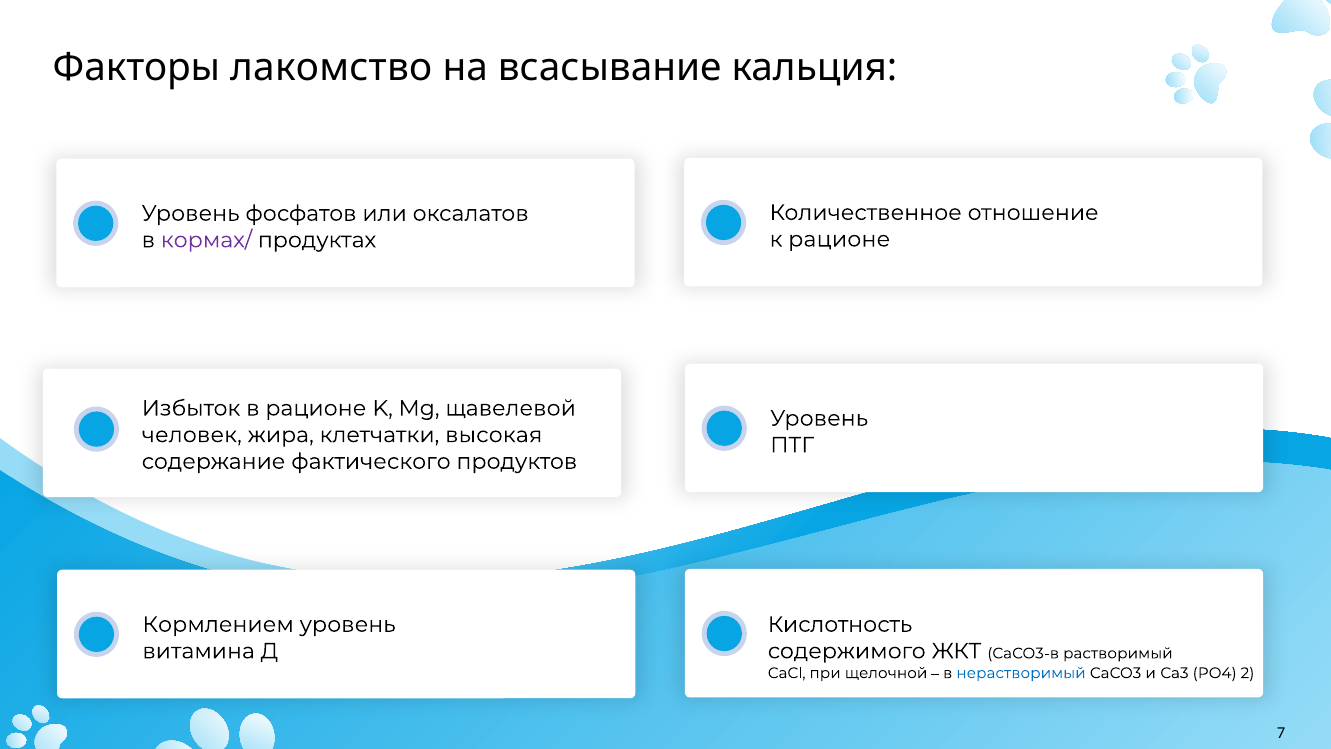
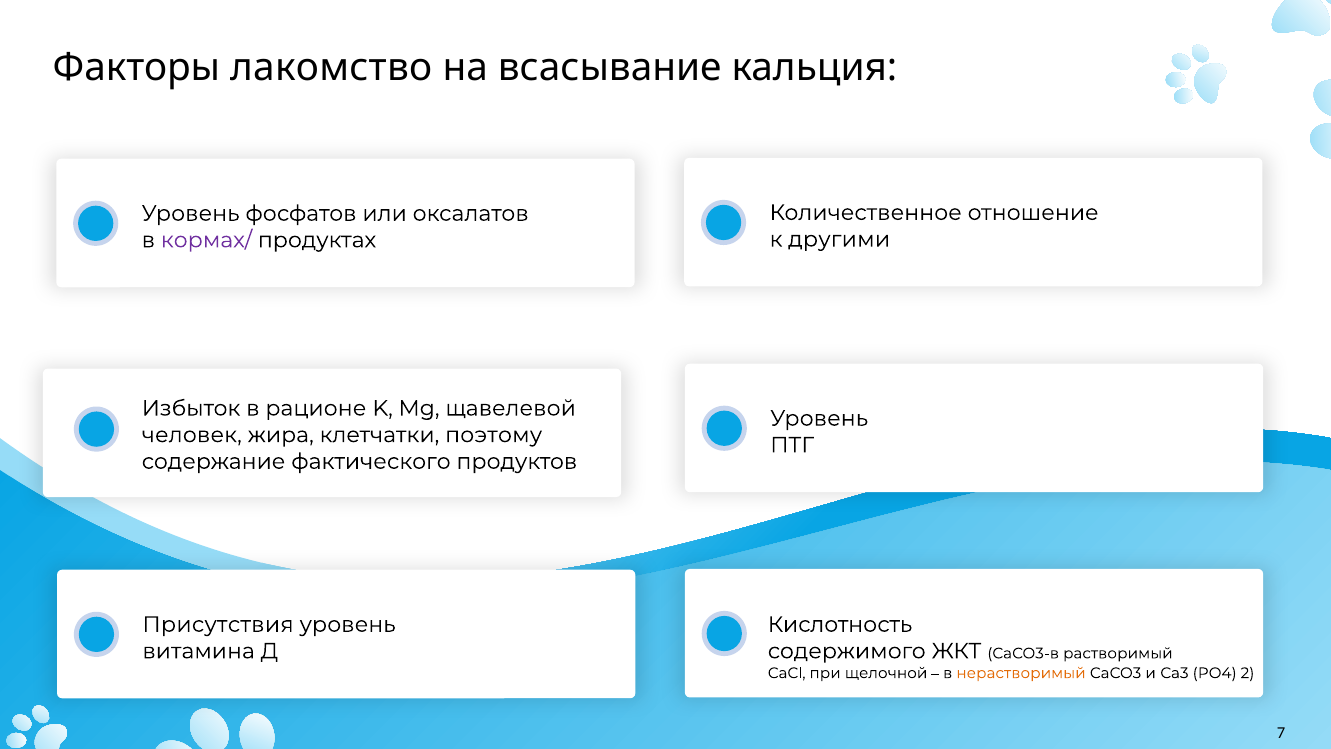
к рационе: рационе -> другими
высокая: высокая -> поэтому
Кормлением: Кормлением -> Присутствия
нерастворимый colour: blue -> orange
